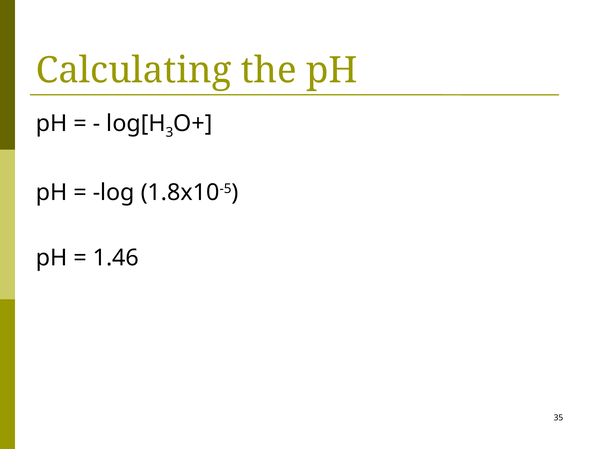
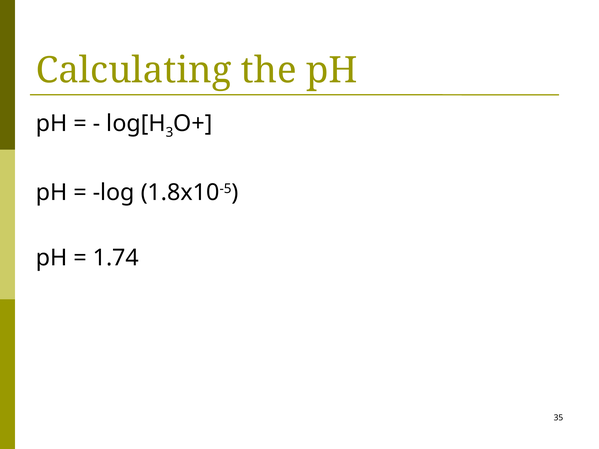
1.46: 1.46 -> 1.74
